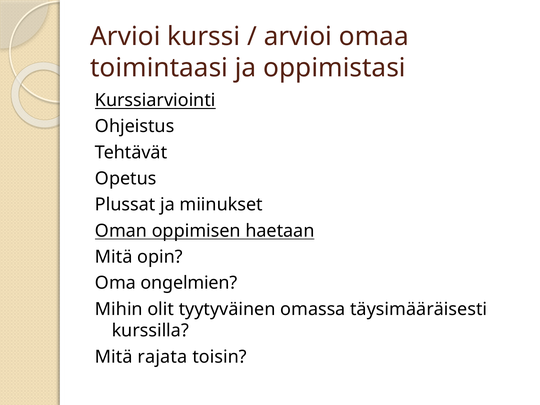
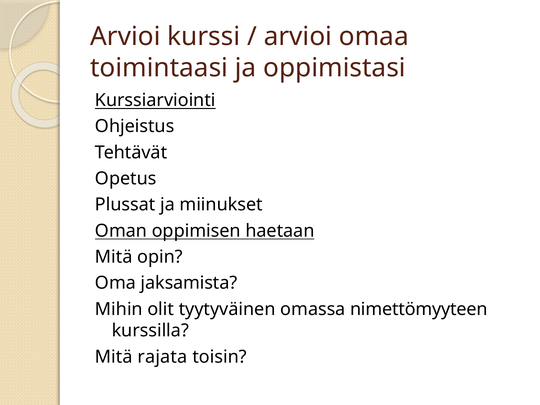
ongelmien: ongelmien -> jaksamista
täysimääräisesti: täysimääräisesti -> nimettömyyteen
